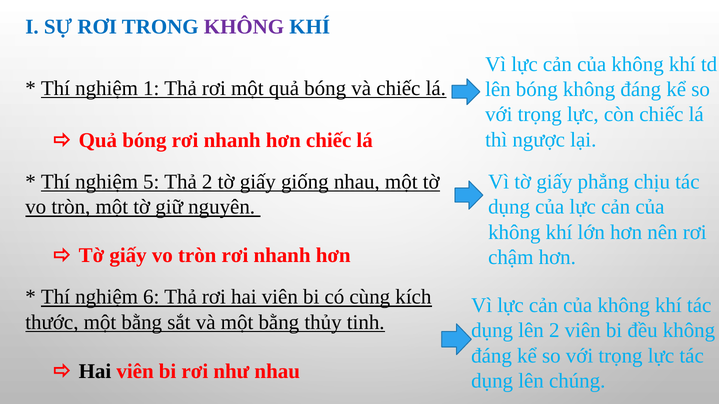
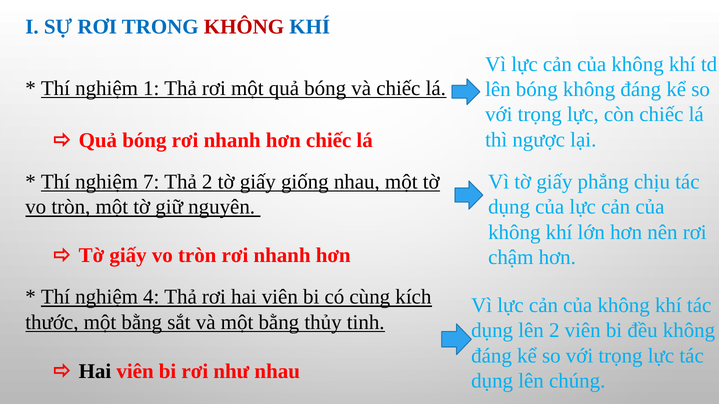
KHÔNG at (244, 27) colour: purple -> red
5: 5 -> 7
6: 6 -> 4
